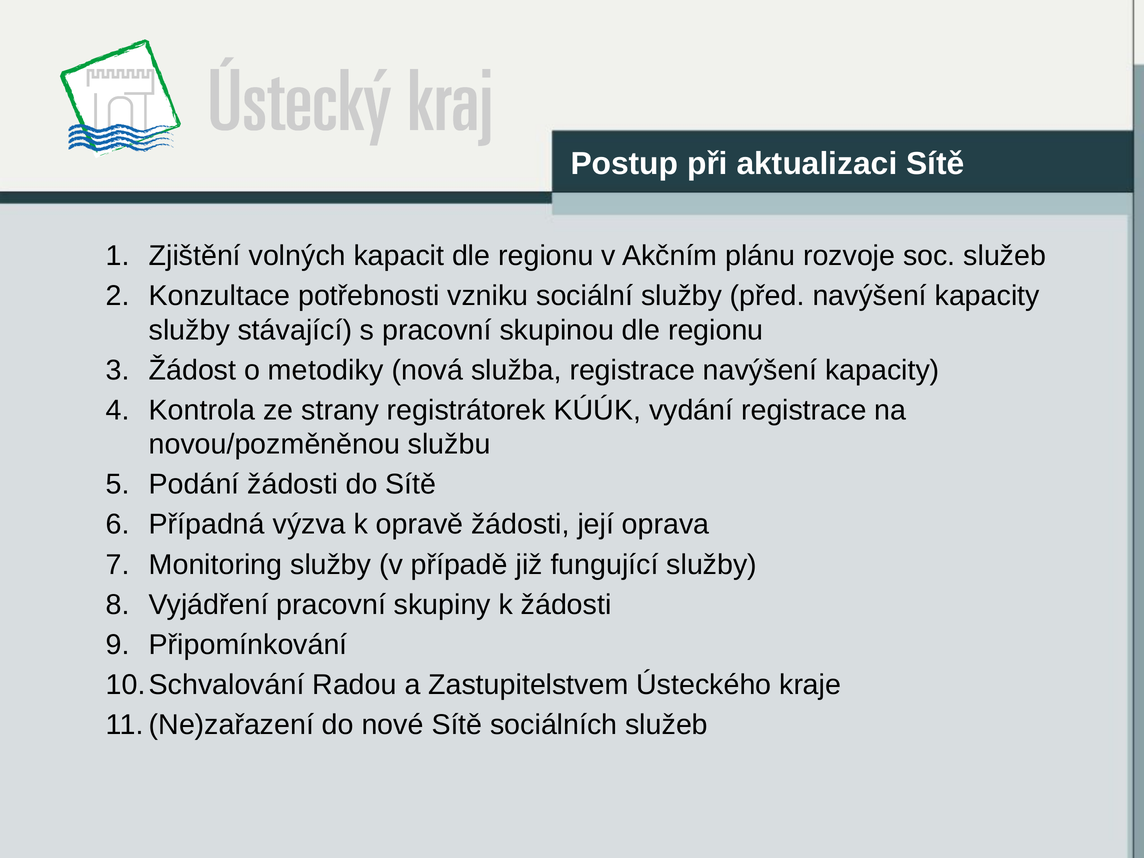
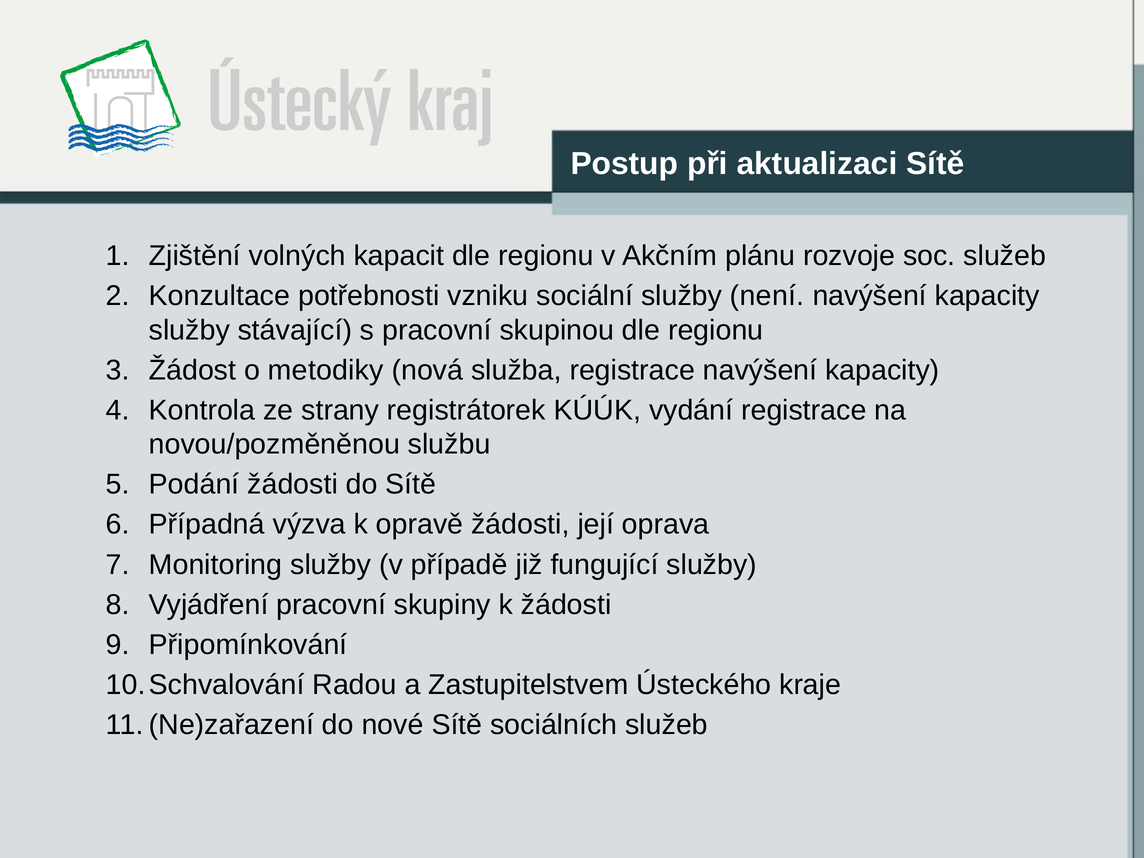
před: před -> není
